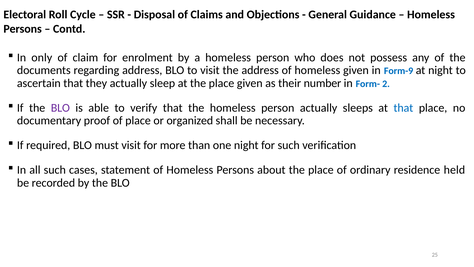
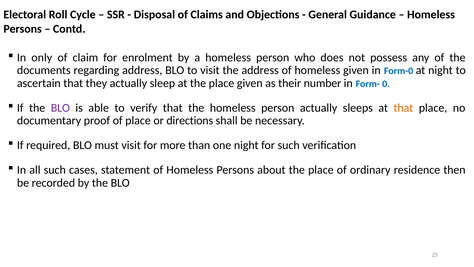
Form-9: Form-9 -> Form-0
2: 2 -> 0
that at (403, 108) colour: blue -> orange
organized: organized -> directions
held: held -> then
